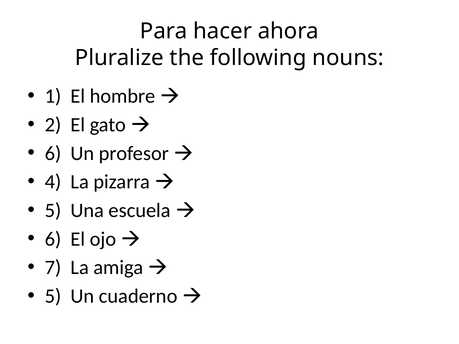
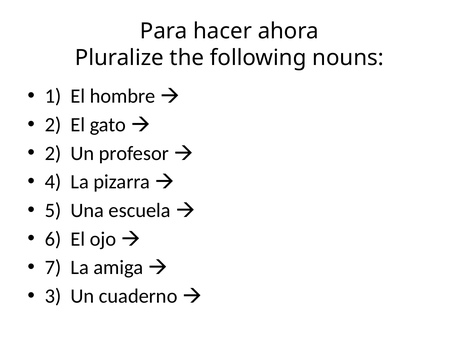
6 at (53, 153): 6 -> 2
5 at (53, 296): 5 -> 3
